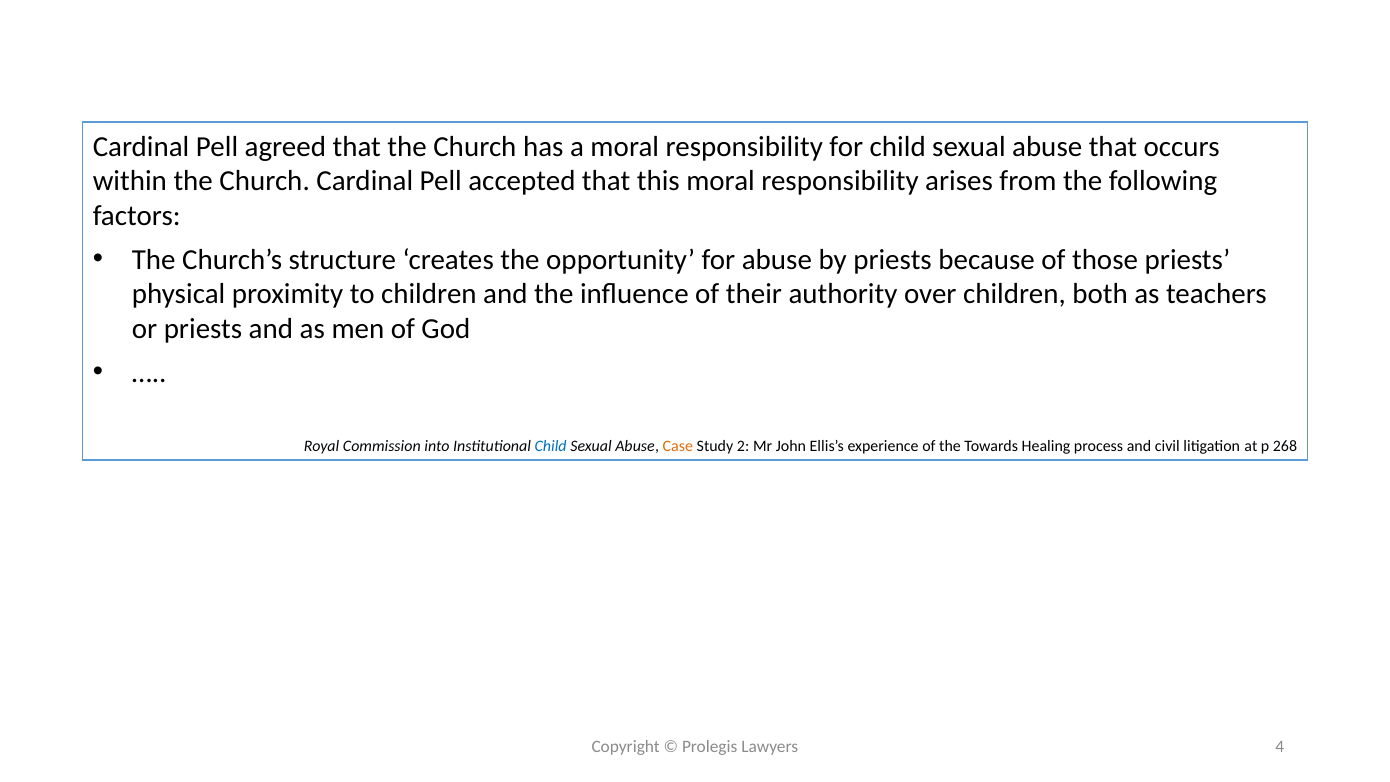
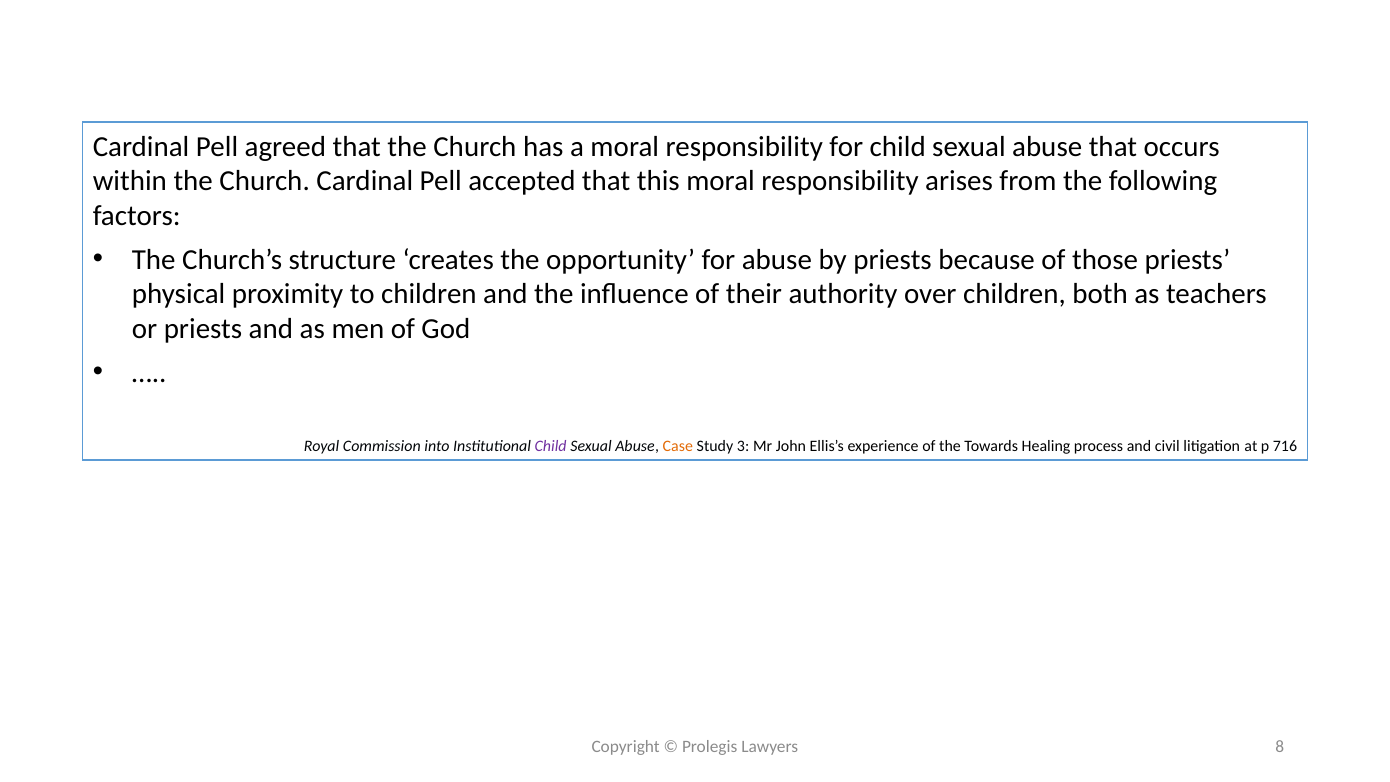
Child at (551, 446) colour: blue -> purple
2: 2 -> 3
268: 268 -> 716
4: 4 -> 8
